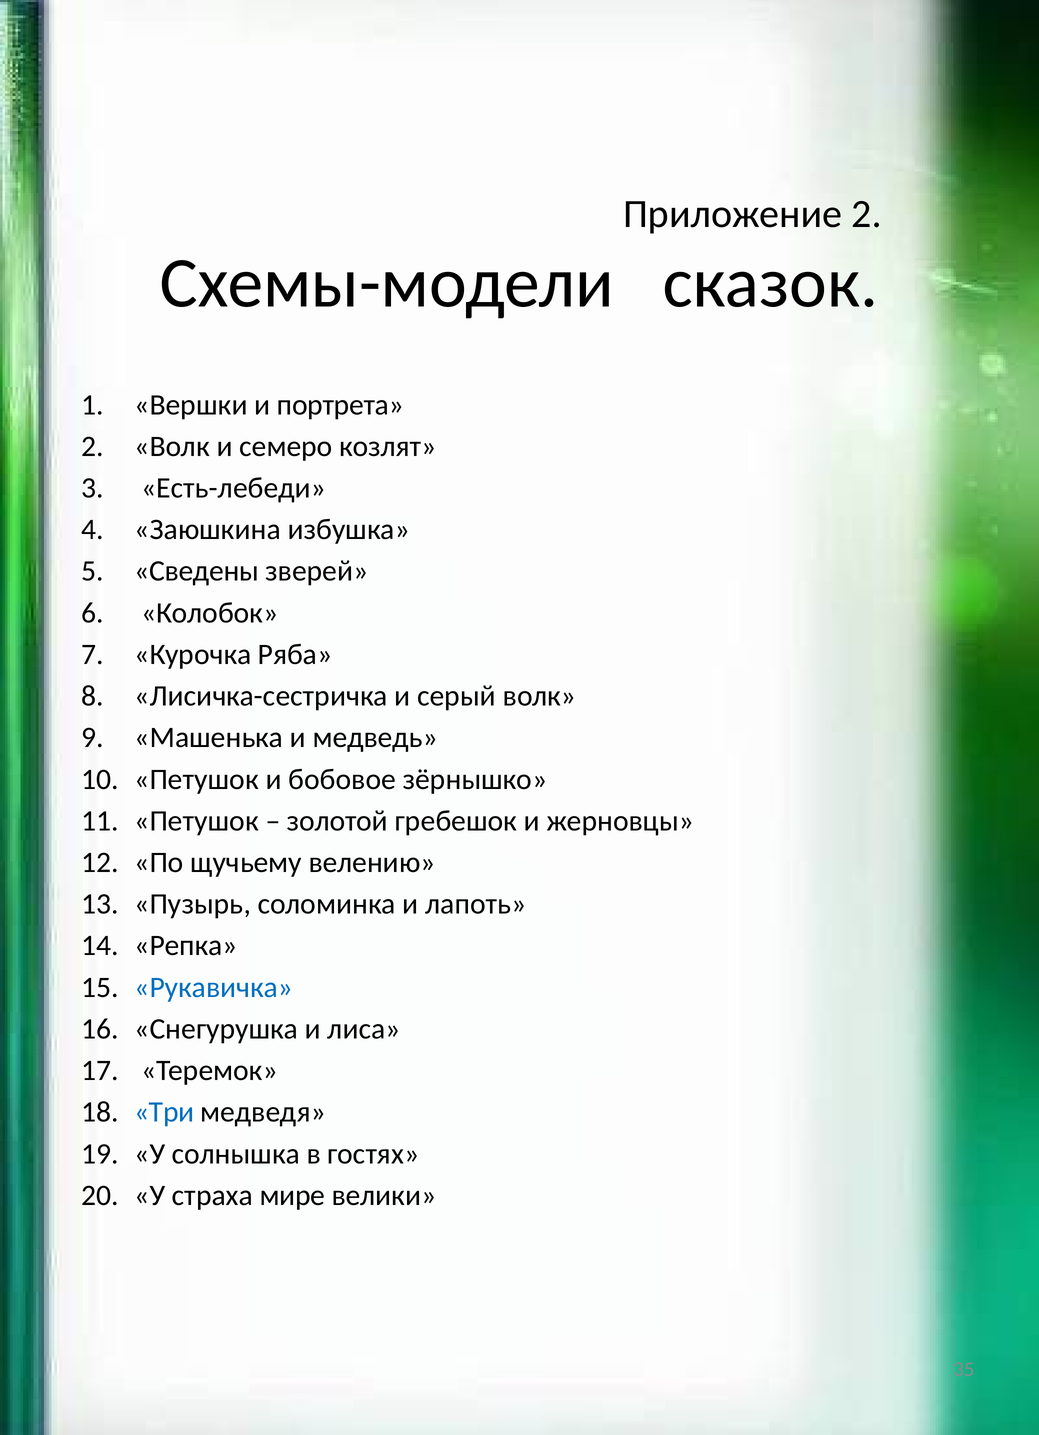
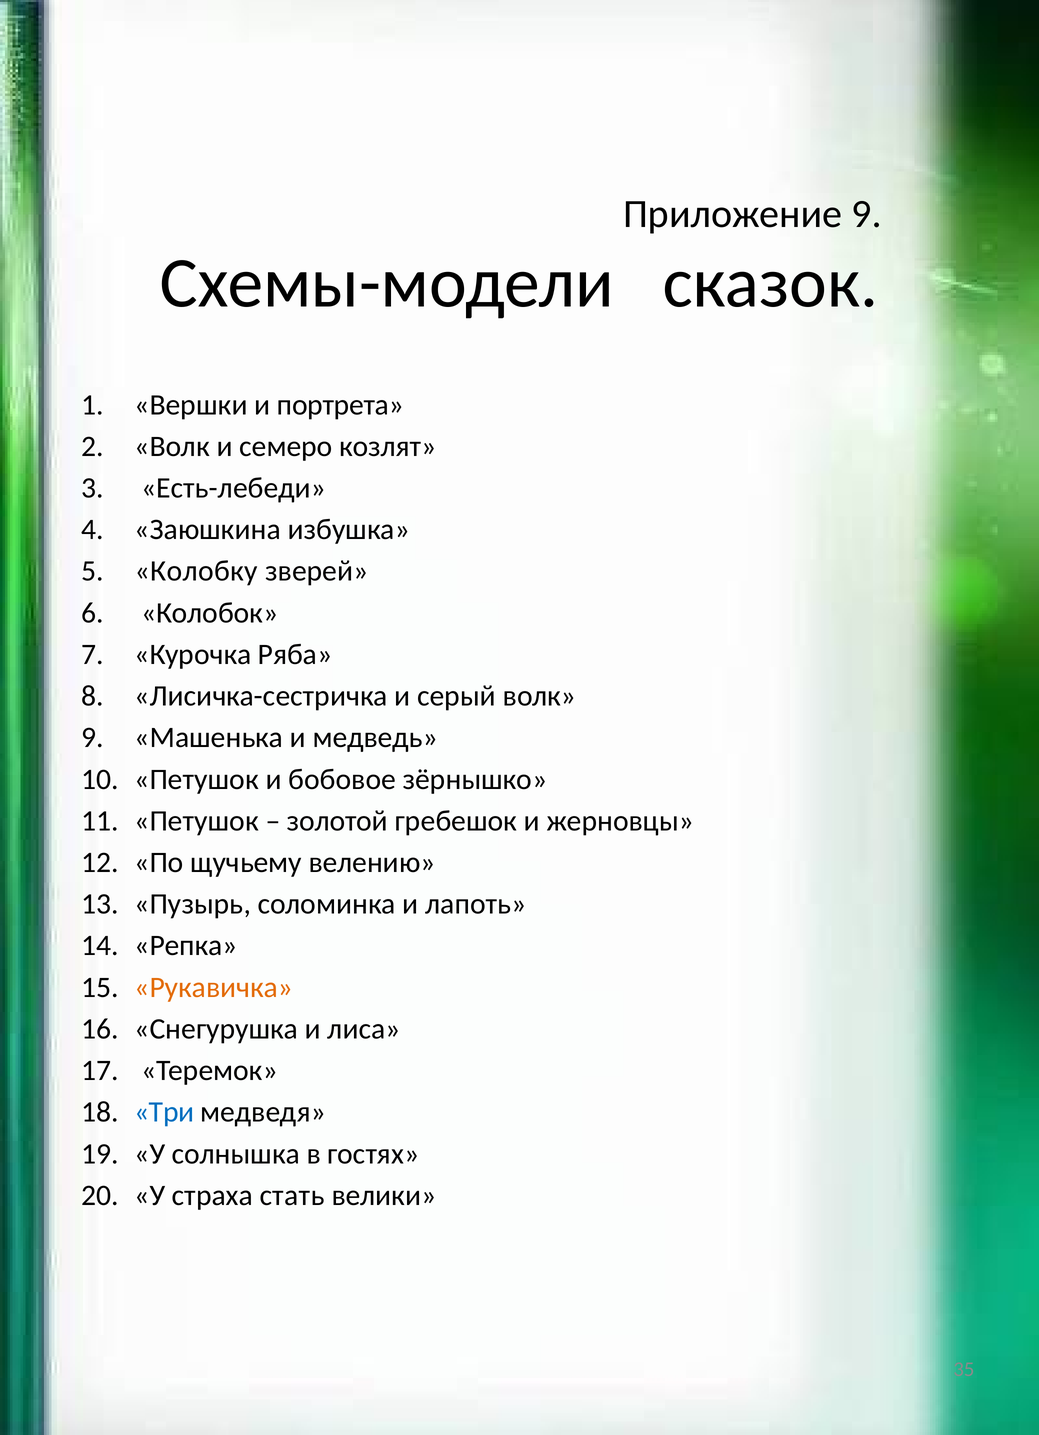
Приложение 2: 2 -> 9
Сведены: Сведены -> Колобку
Рукавичка colour: blue -> orange
мире: мире -> стать
